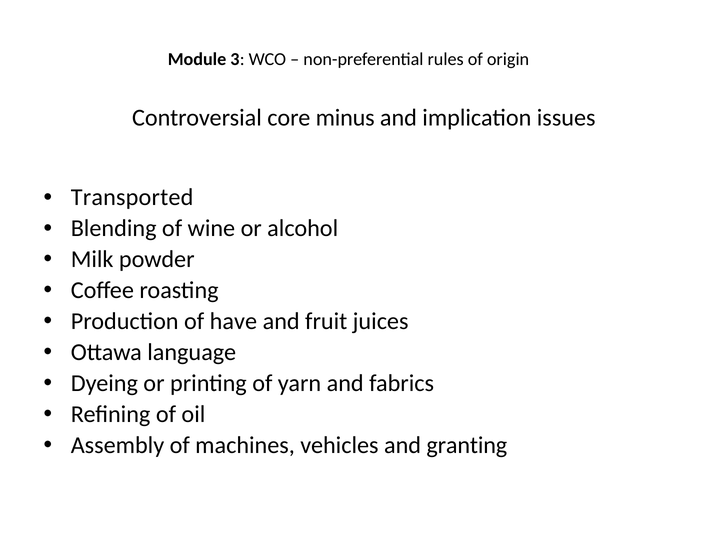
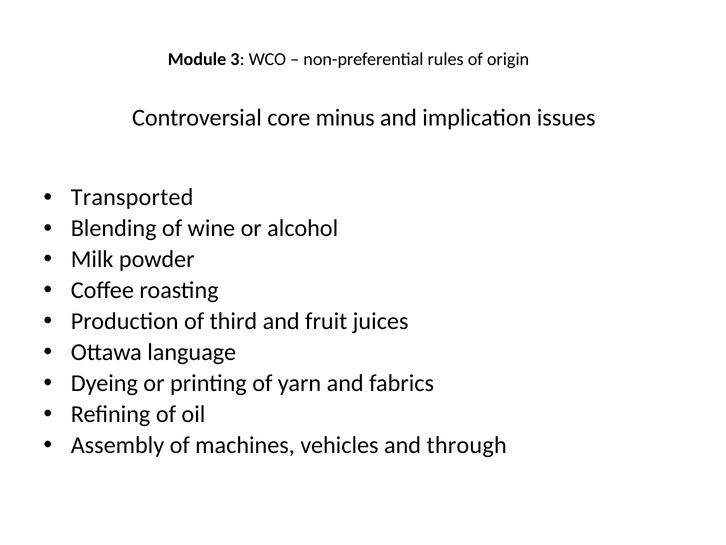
have: have -> third
granting: granting -> through
